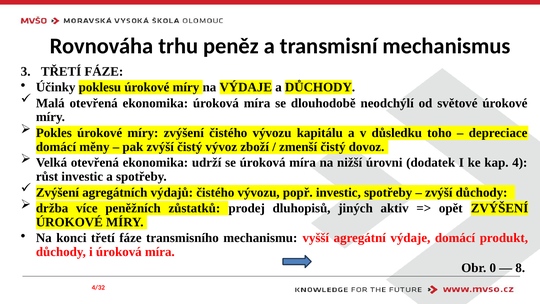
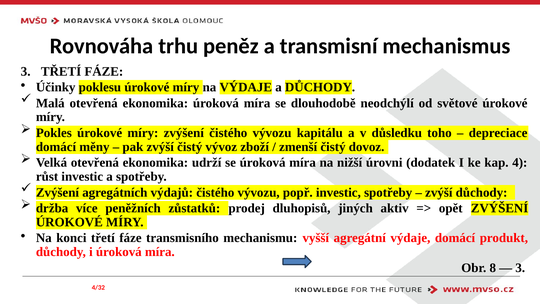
0: 0 -> 8
8 at (520, 268): 8 -> 3
